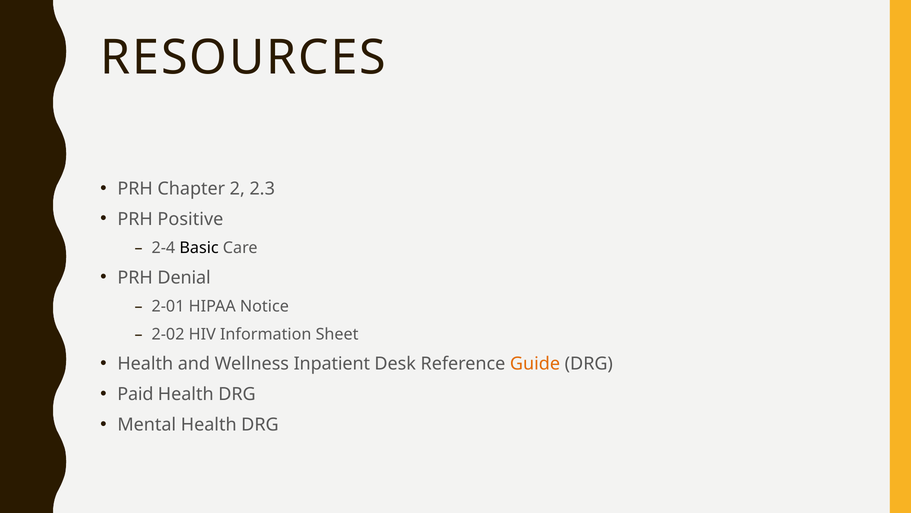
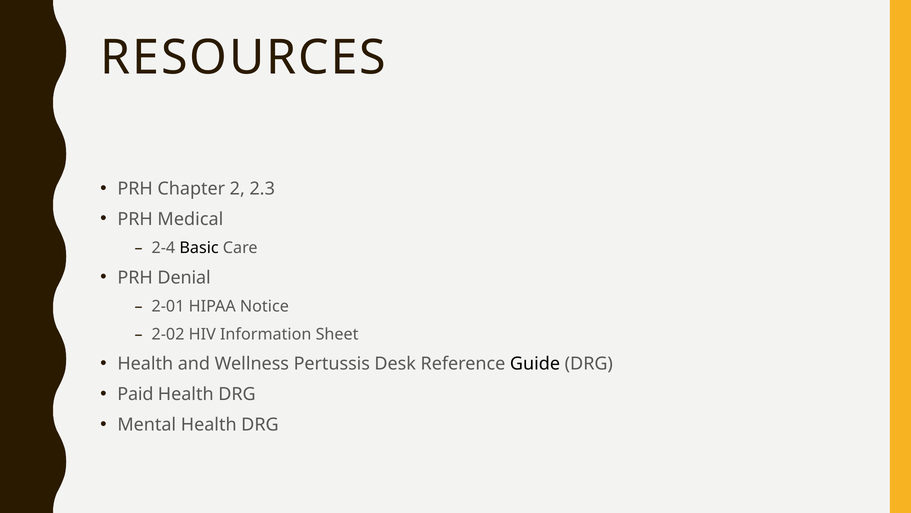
Positive: Positive -> Medical
Inpatient: Inpatient -> Pertussis
Guide colour: orange -> black
